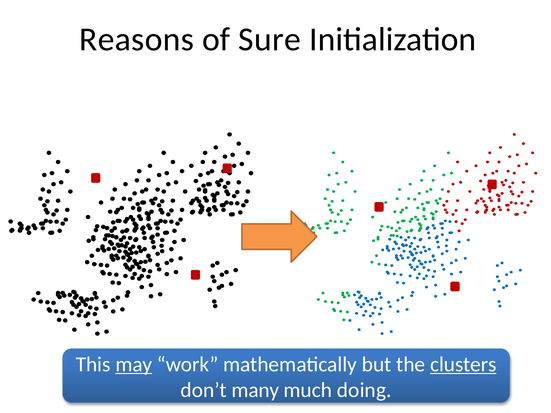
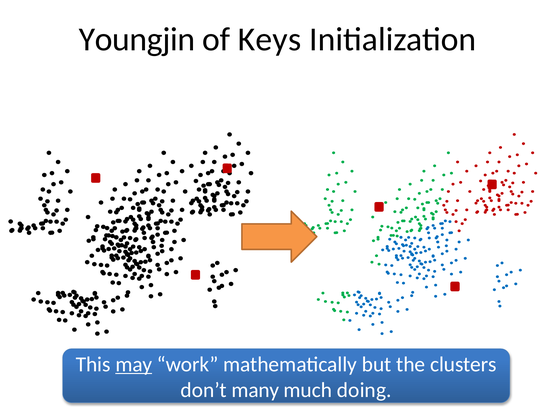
Reasons: Reasons -> Youngjin
Sure: Sure -> Keys
clusters underline: present -> none
